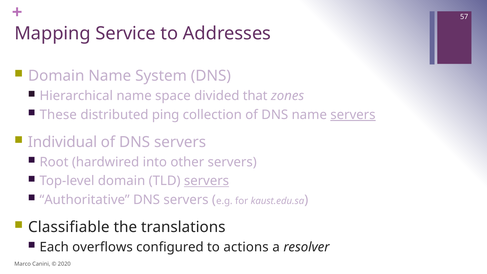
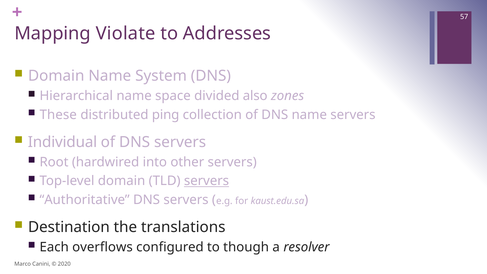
Service: Service -> Violate
that: that -> also
servers at (353, 115) underline: present -> none
Classifiable: Classifiable -> Destination
actions: actions -> though
